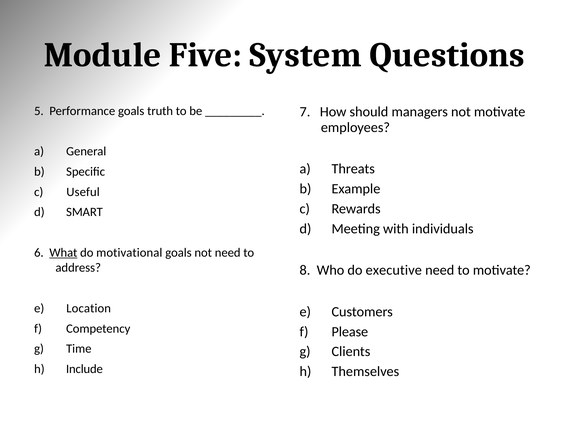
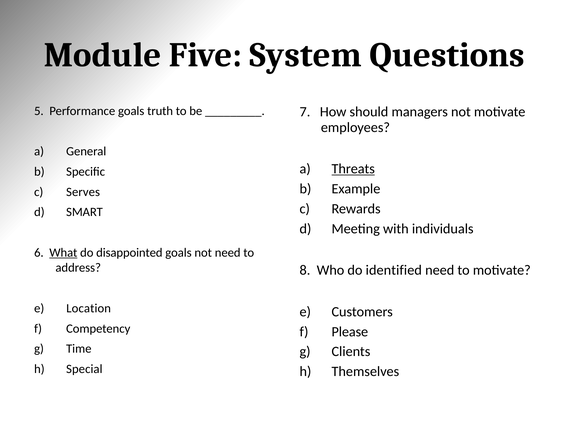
Threats underline: none -> present
Useful: Useful -> Serves
motivational: motivational -> disappointed
executive: executive -> identified
Include: Include -> Special
